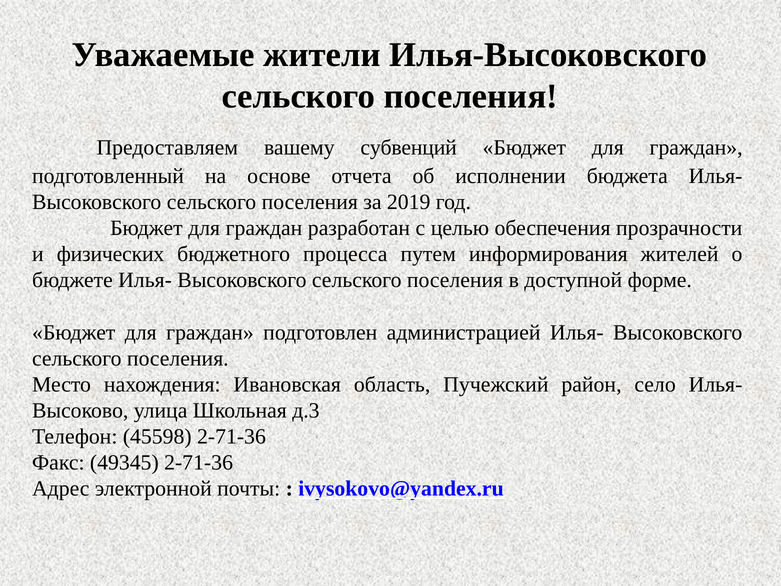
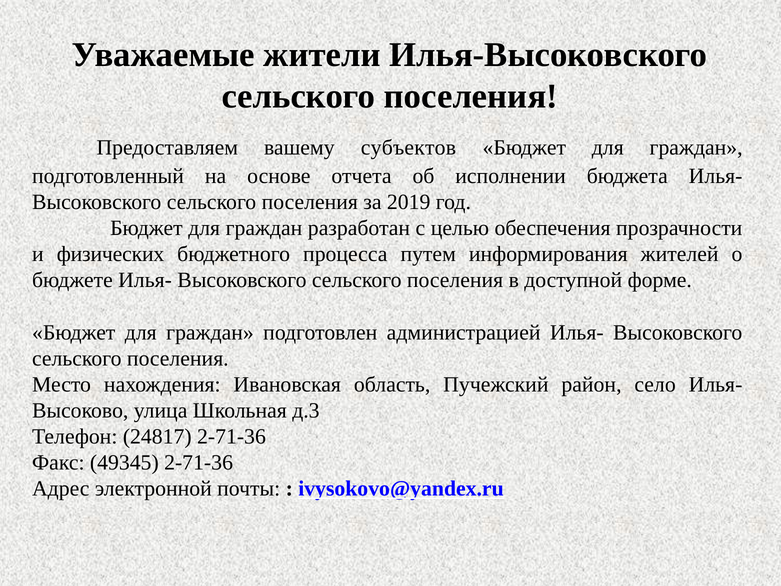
субвенций: субвенций -> субъектов
45598: 45598 -> 24817
